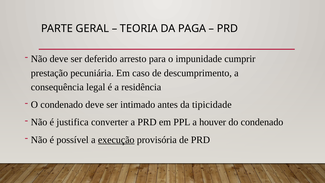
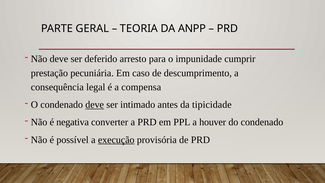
PAGA: PAGA -> ANPP
residência: residência -> compensa
deve at (95, 105) underline: none -> present
justifica: justifica -> negativa
